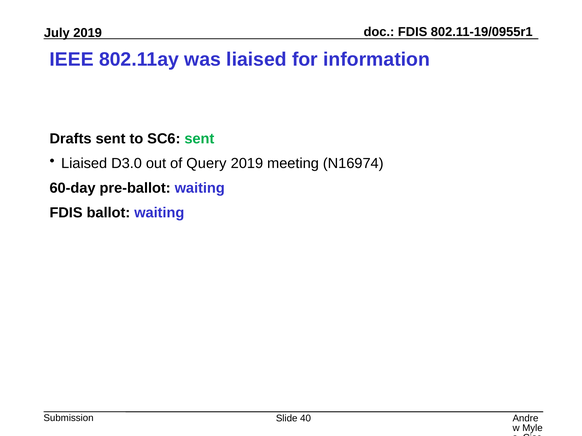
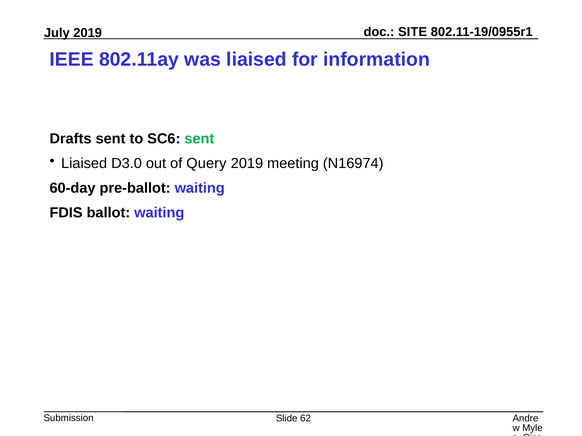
FDIS at (413, 32): FDIS -> SITE
40: 40 -> 62
